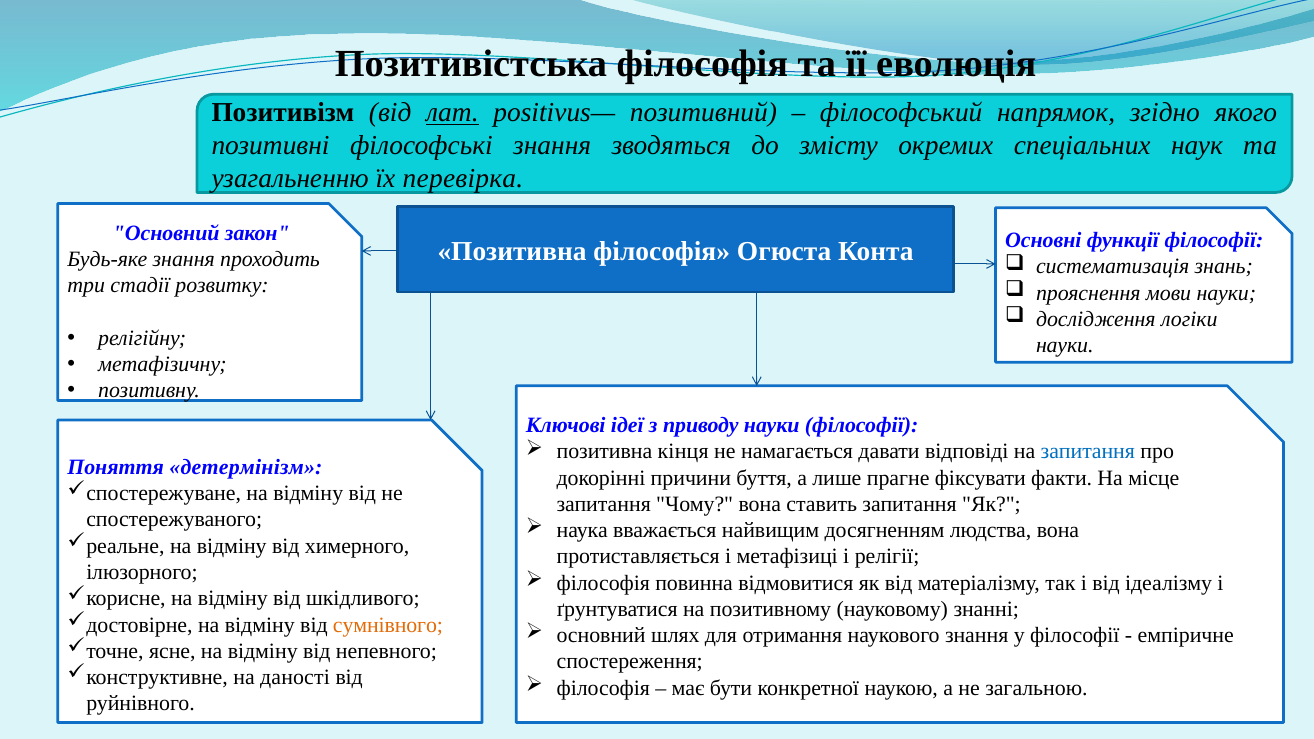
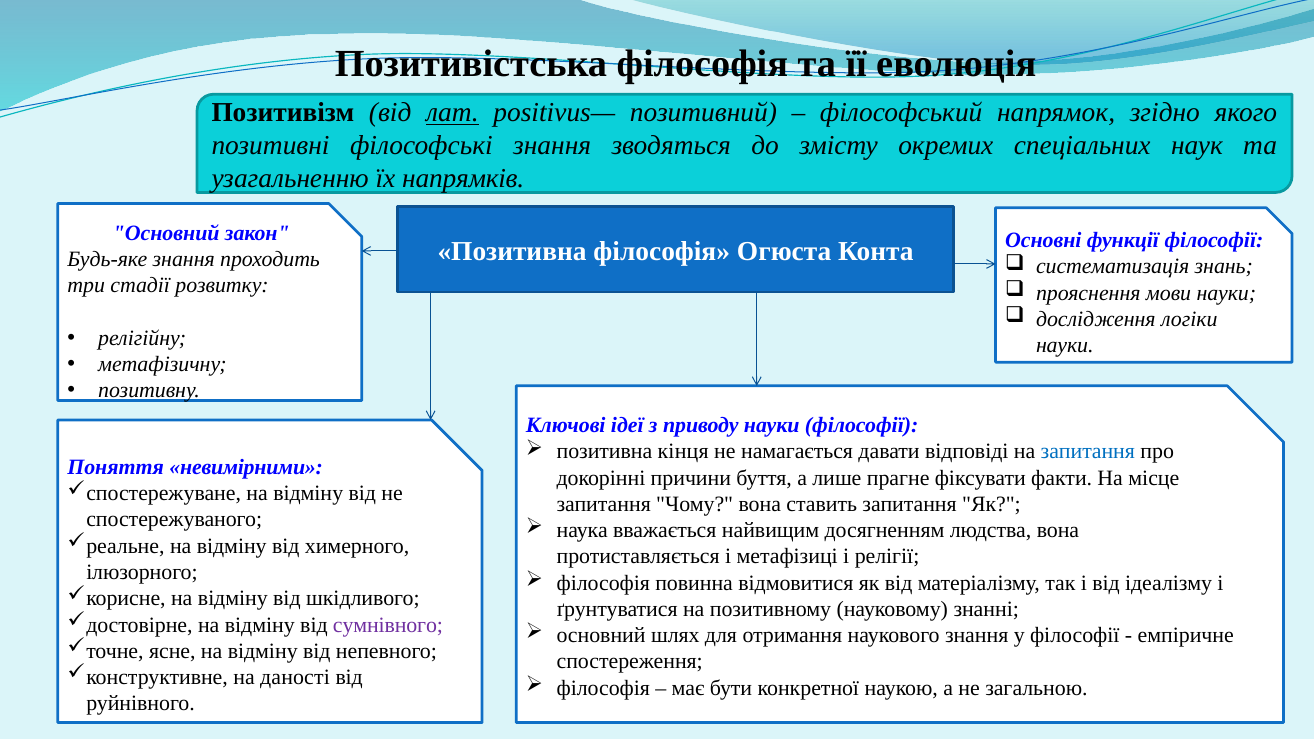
перевірка: перевірка -> напрямків
детермінізм: детермінізм -> невимірними
сумнівного colour: orange -> purple
